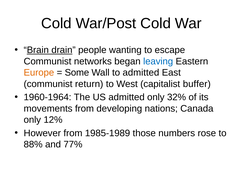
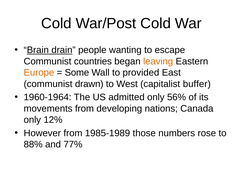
networks: networks -> countries
leaving colour: blue -> orange
to admitted: admitted -> provided
return: return -> drawn
32%: 32% -> 56%
